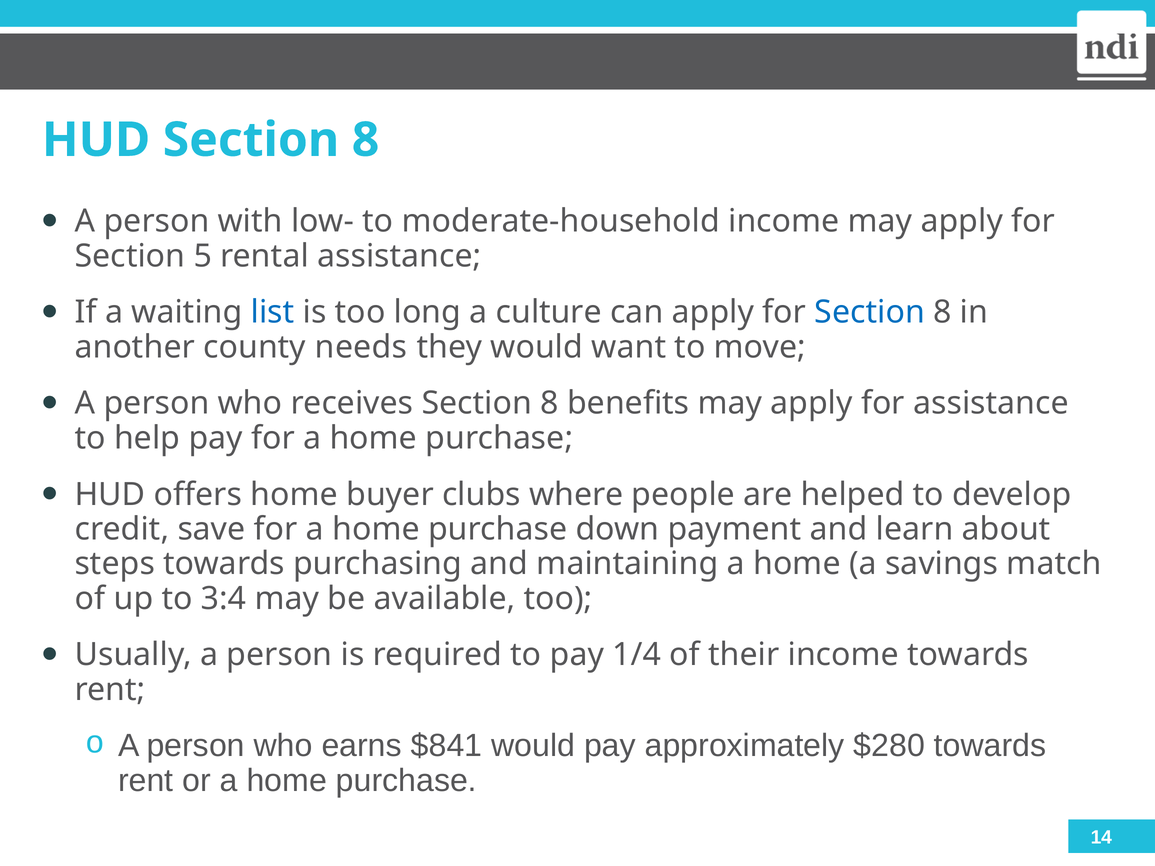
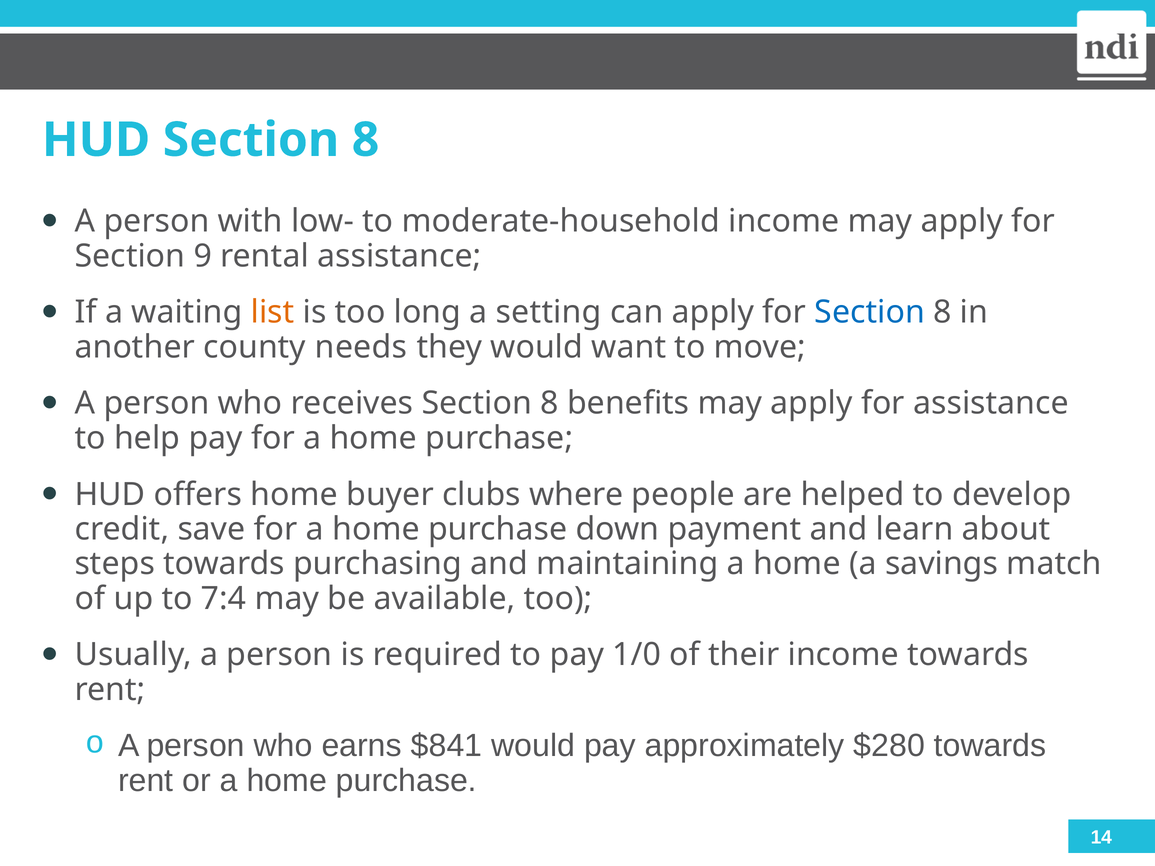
5: 5 -> 9
list colour: blue -> orange
culture: culture -> setting
3:4: 3:4 -> 7:4
1/4: 1/4 -> 1/0
